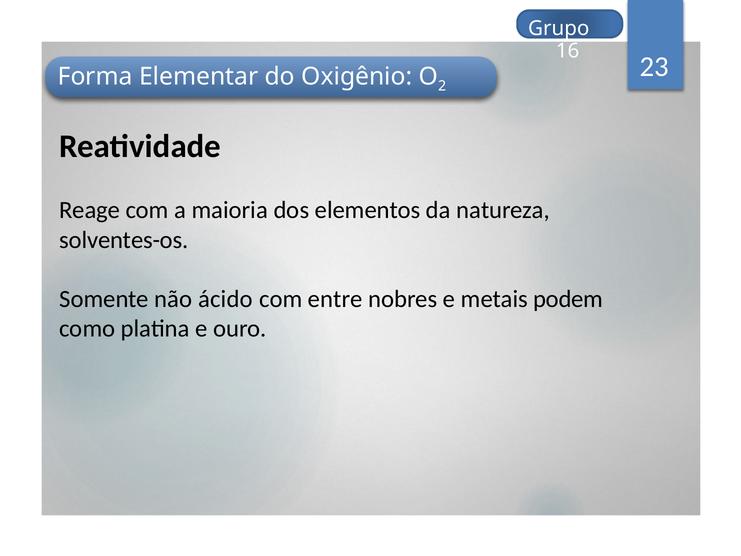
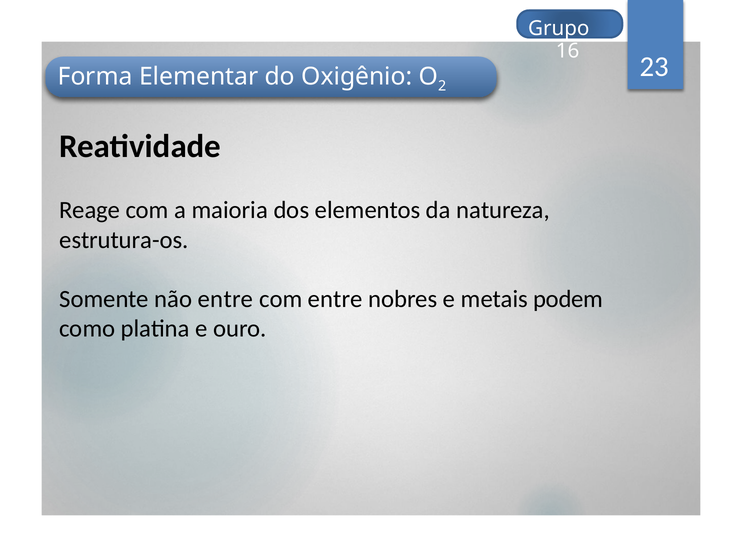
solventes-os: solventes-os -> estrutura-os
não ácido: ácido -> entre
